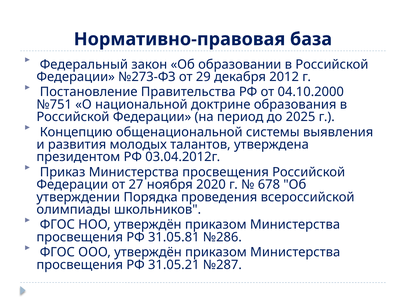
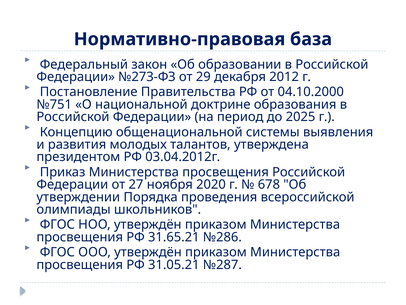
31.05.81: 31.05.81 -> 31.65.21
